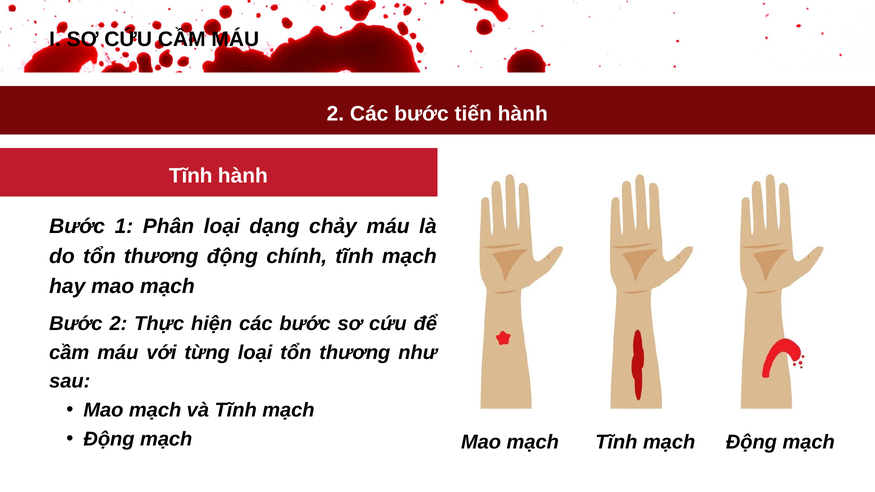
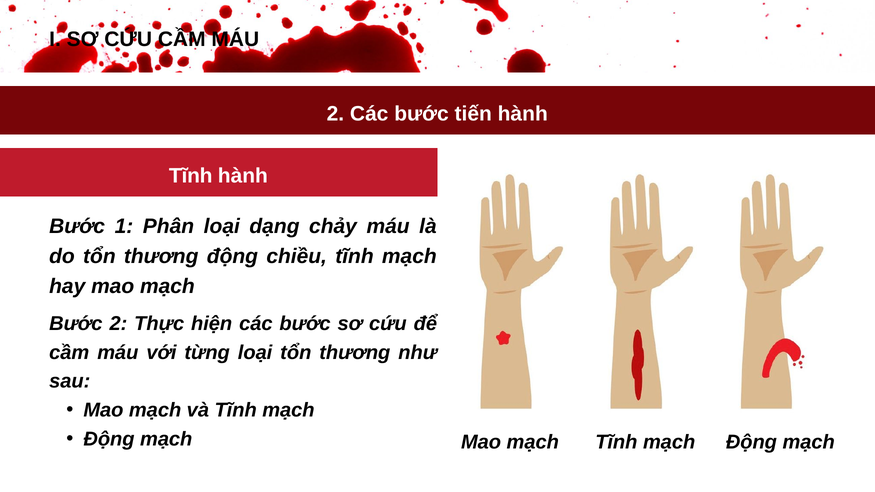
chính: chính -> chiều
